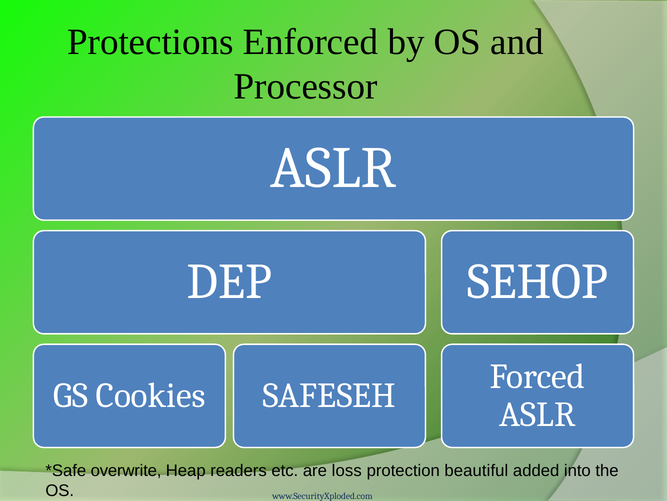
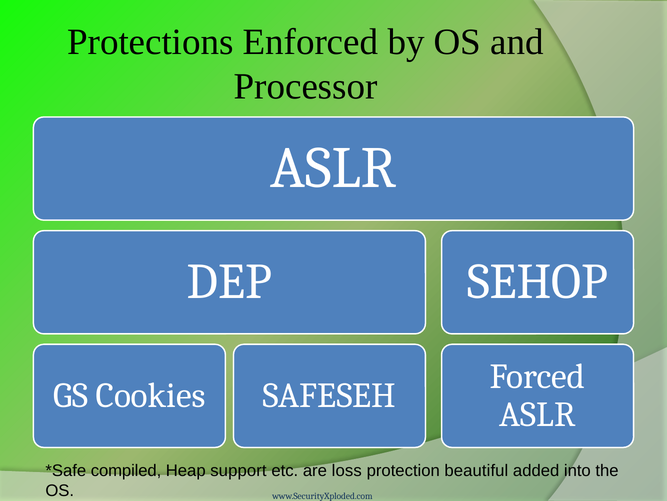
overwrite: overwrite -> compiled
readers: readers -> support
